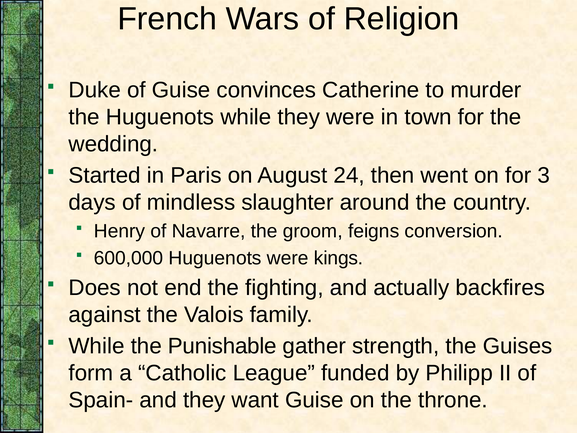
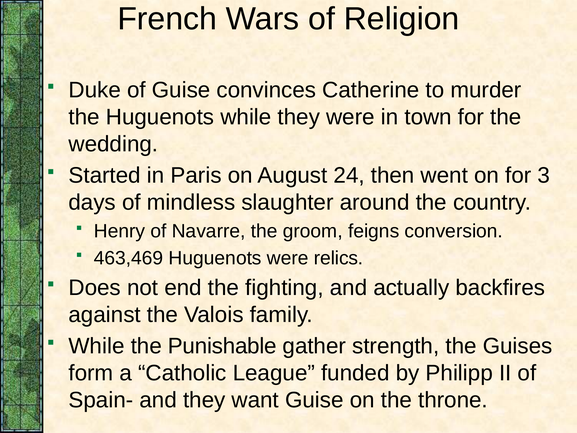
600,000: 600,000 -> 463,469
kings: kings -> relics
